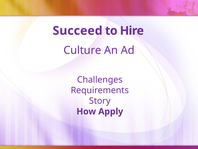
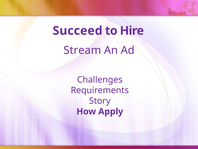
Culture: Culture -> Stream
